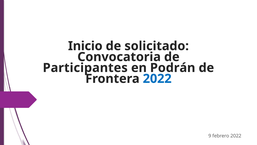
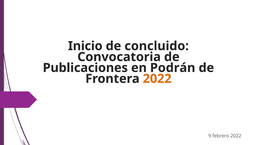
solicitado: solicitado -> concluido
Participantes: Participantes -> Publicaciones
2022 at (157, 78) colour: blue -> orange
